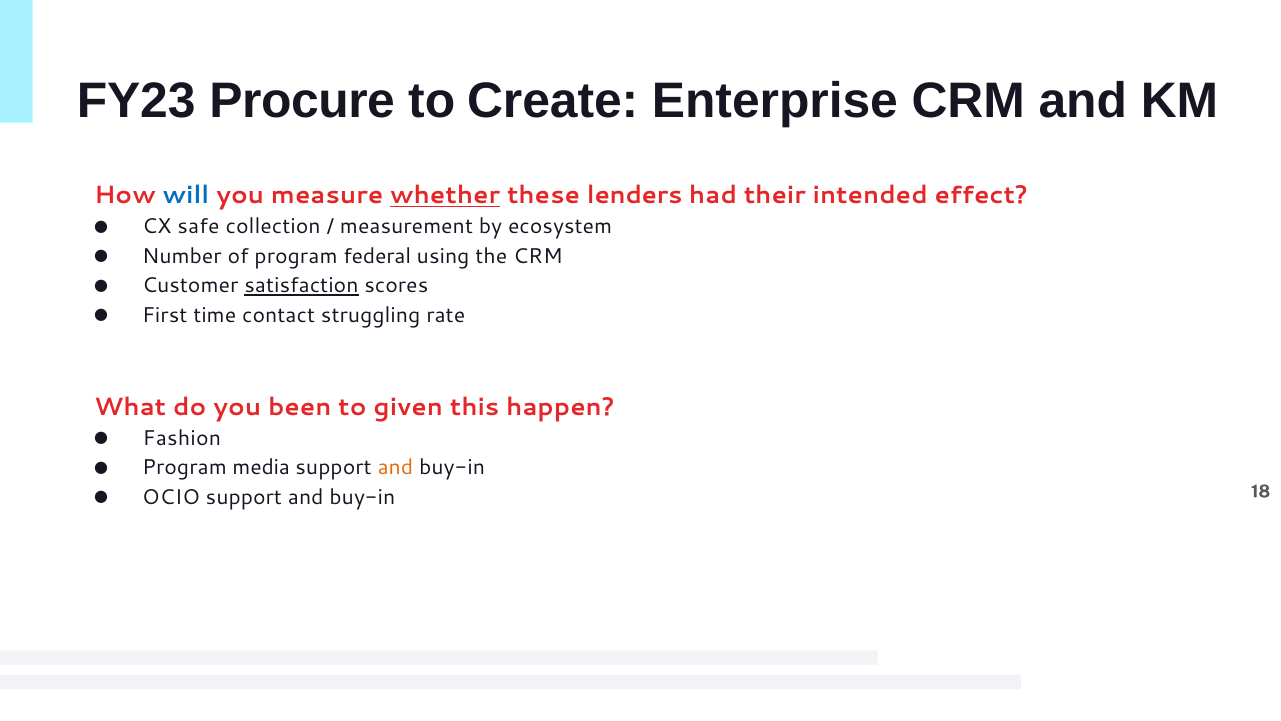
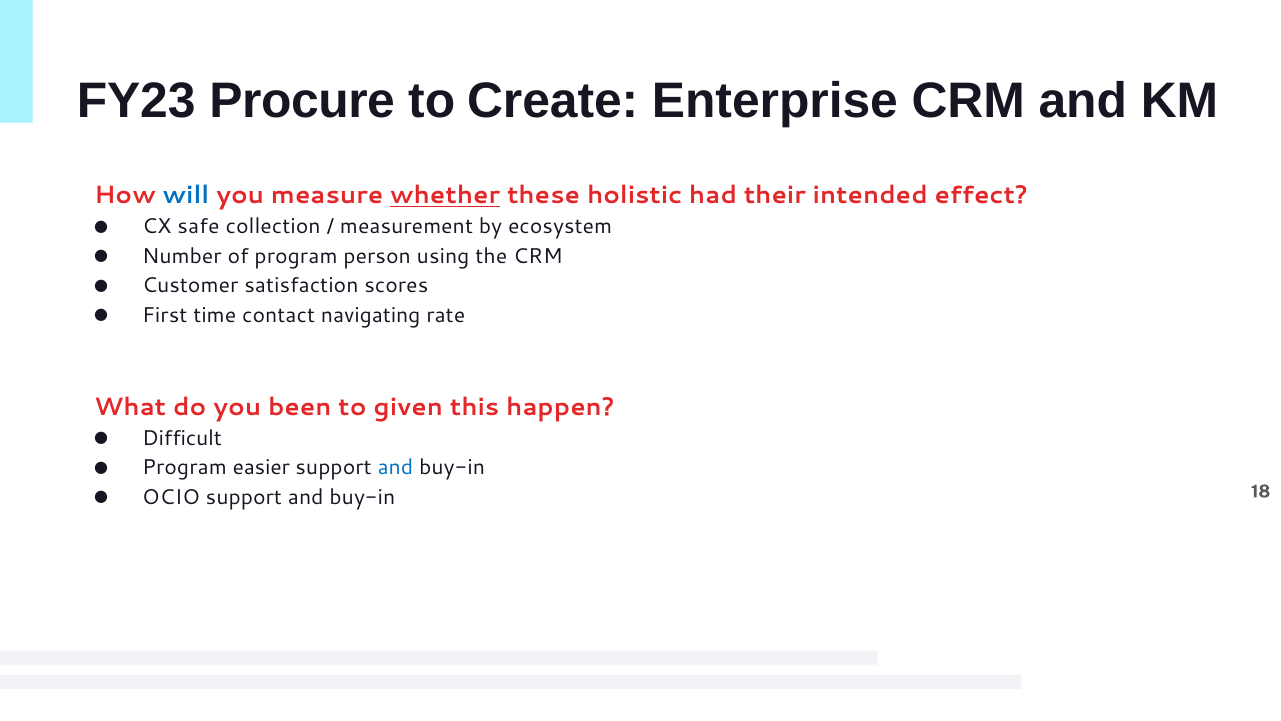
lenders: lenders -> holistic
federal: federal -> person
satisfaction underline: present -> none
struggling: struggling -> navigating
Fashion: Fashion -> Difficult
media: media -> easier
and at (395, 467) colour: orange -> blue
